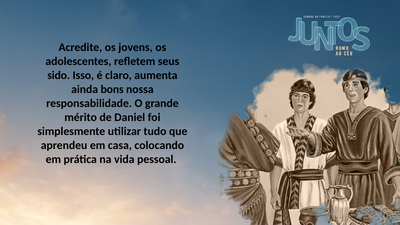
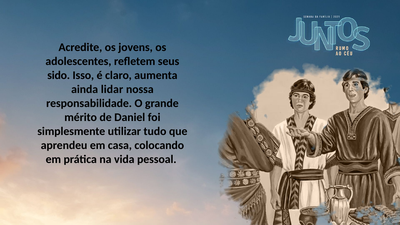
bons: bons -> lidar
